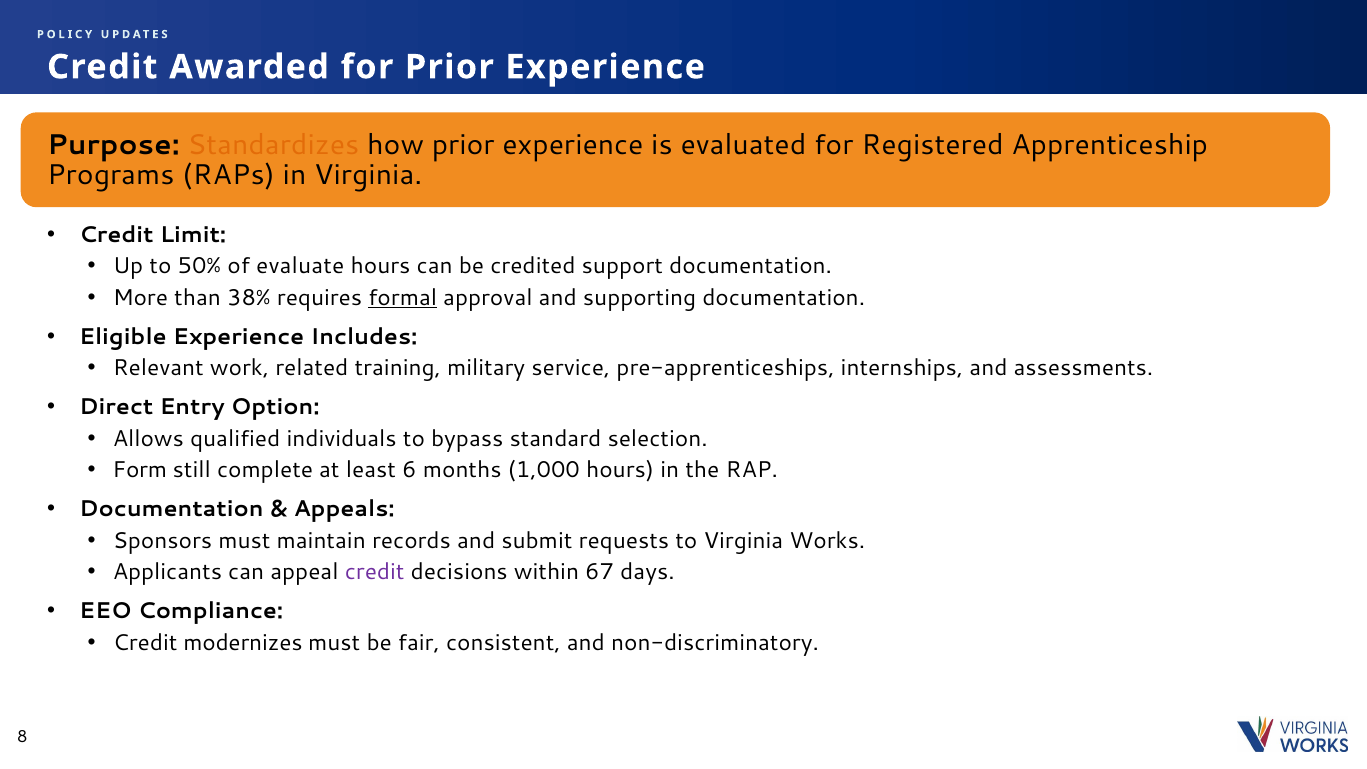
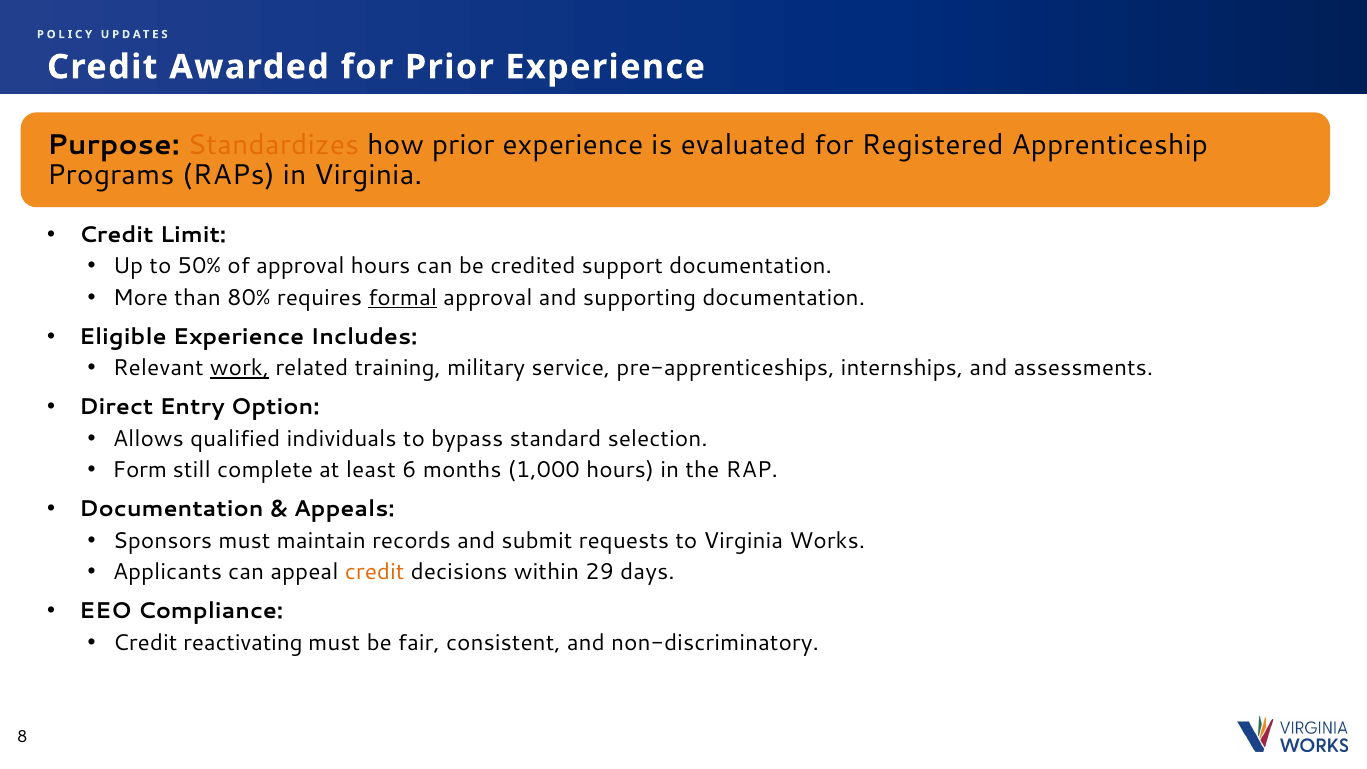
of evaluate: evaluate -> approval
38%: 38% -> 80%
work underline: none -> present
credit at (375, 572) colour: purple -> orange
67: 67 -> 29
modernizes: modernizes -> reactivating
